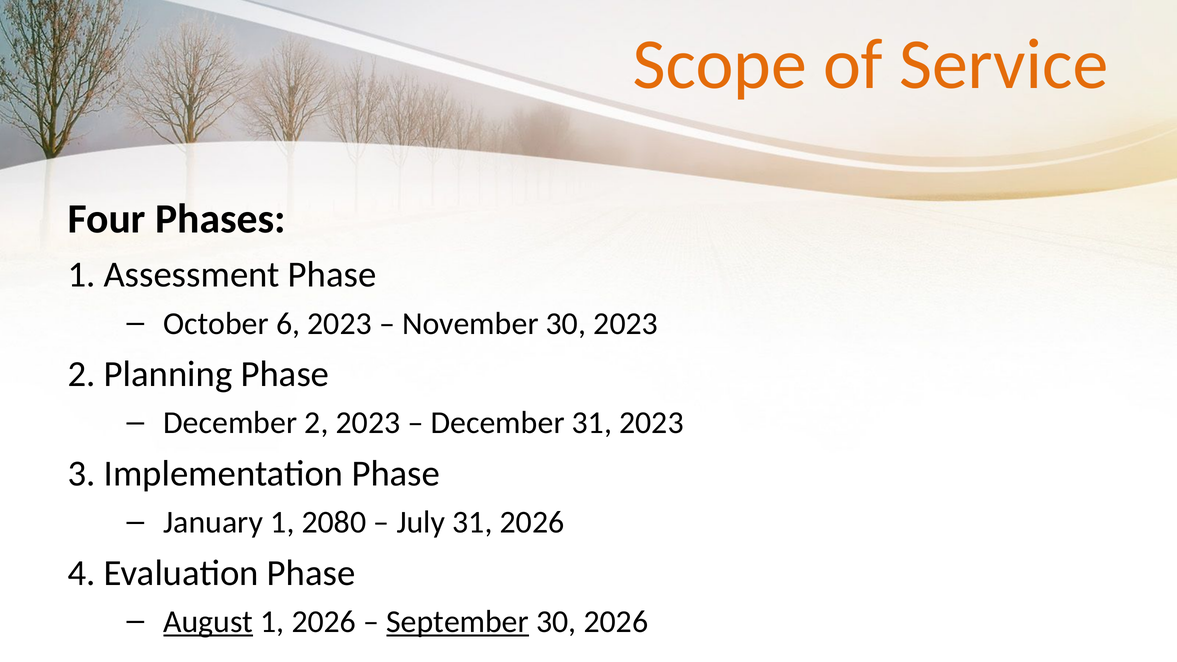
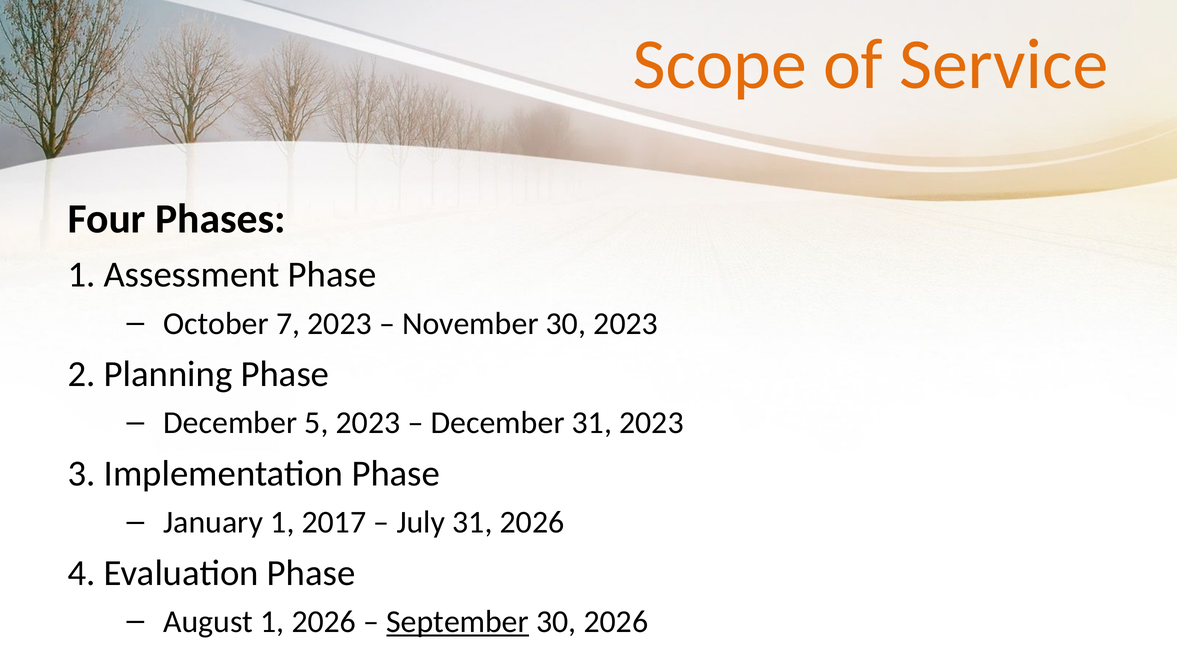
6: 6 -> 7
December 2: 2 -> 5
2080: 2080 -> 2017
August underline: present -> none
